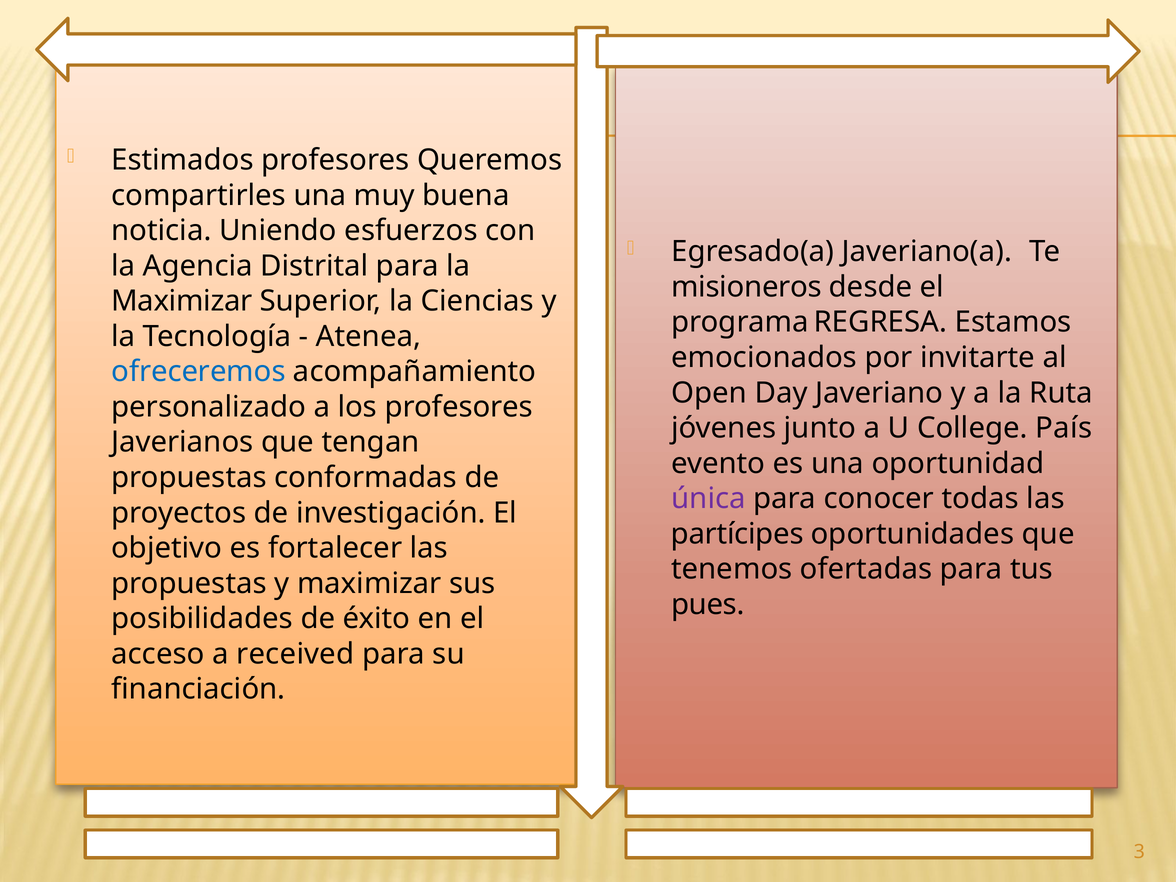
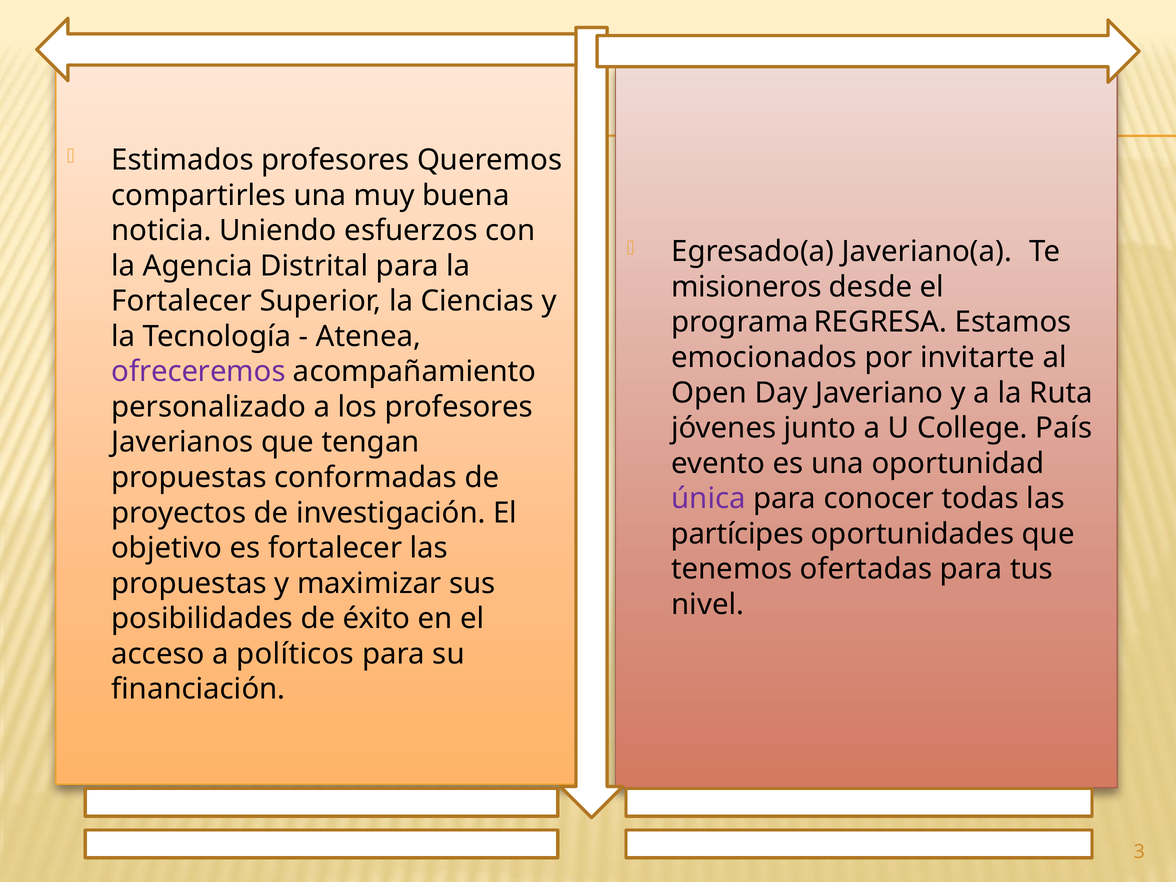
Maximizar at (182, 301): Maximizar -> Fortalecer
ofreceremos colour: blue -> purple
pues: pues -> nivel
received: received -> políticos
